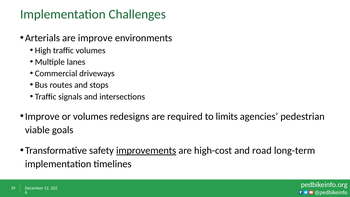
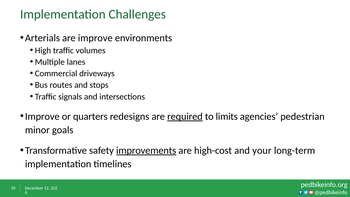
or volumes: volumes -> quarters
required underline: none -> present
viable: viable -> minor
road: road -> your
